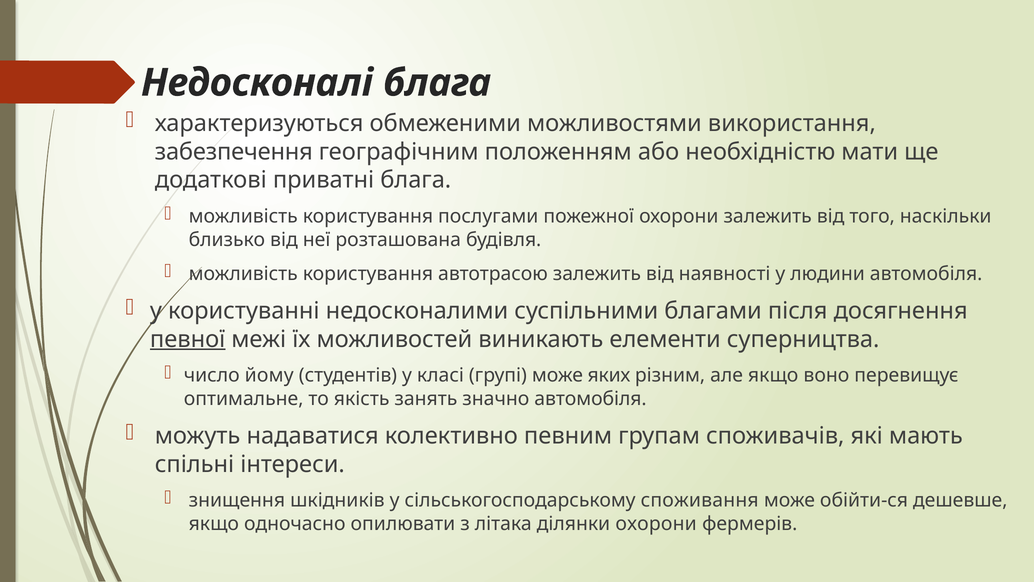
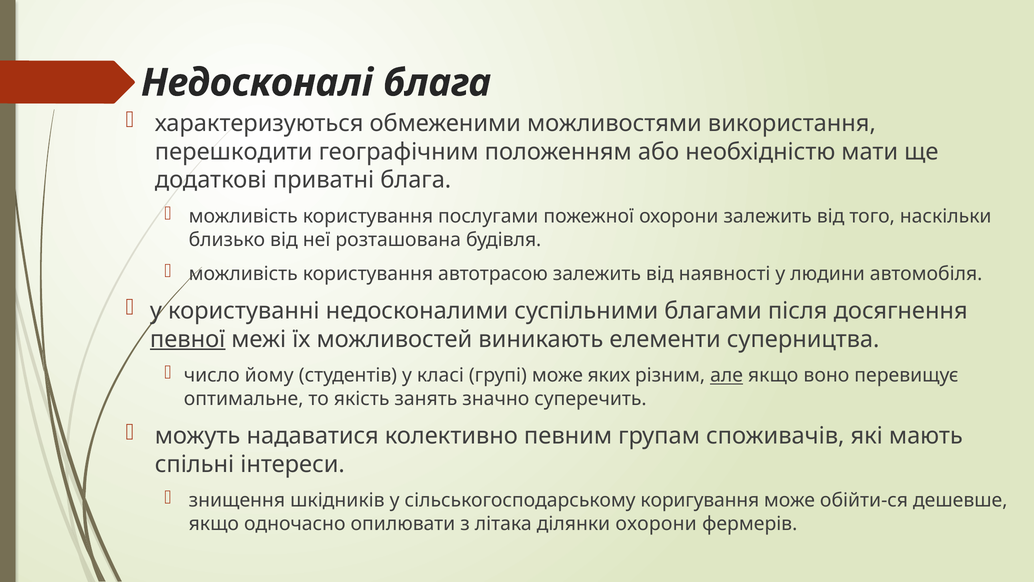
забезпечення: забезпечення -> перешкодити
але underline: none -> present
значно автомобіля: автомобіля -> суперечить
споживання: споживання -> коригування
